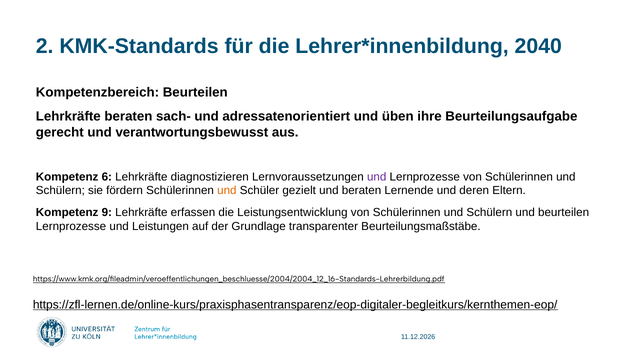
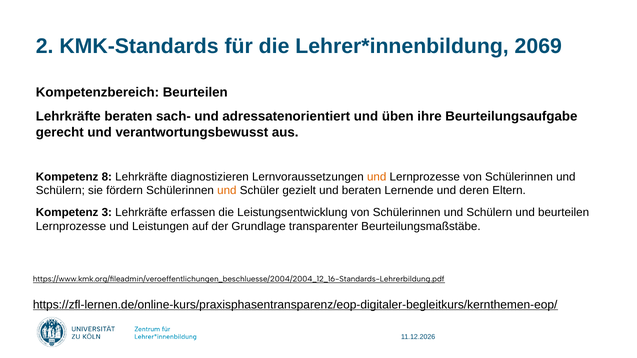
2040: 2040 -> 2069
6: 6 -> 8
und at (377, 177) colour: purple -> orange
9: 9 -> 3
